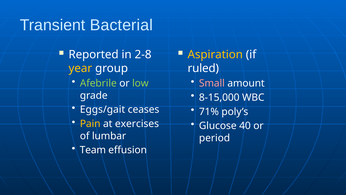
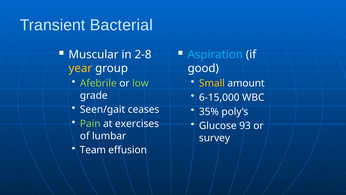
Reported: Reported -> Muscular
Aspiration colour: yellow -> light blue
ruled: ruled -> good
Small colour: pink -> yellow
8-15,000: 8-15,000 -> 6-15,000
Eggs/gait: Eggs/gait -> Seen/gait
71%: 71% -> 35%
Pain colour: yellow -> light green
40: 40 -> 93
period: period -> survey
